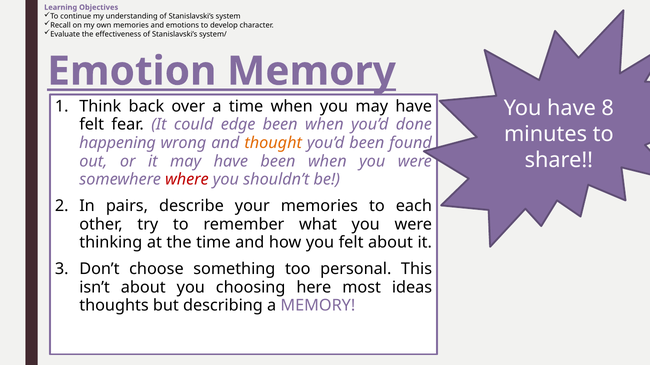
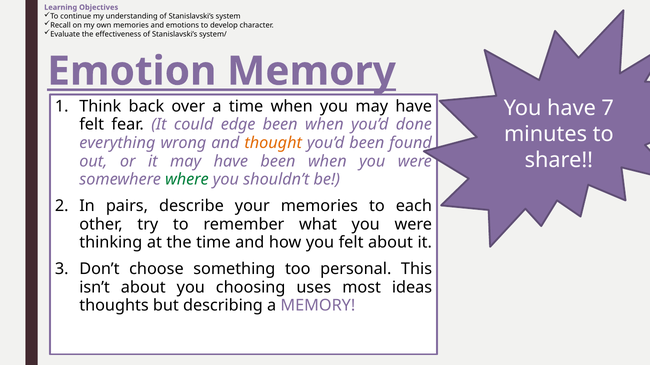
8: 8 -> 7
happening: happening -> everything
where colour: red -> green
here: here -> uses
